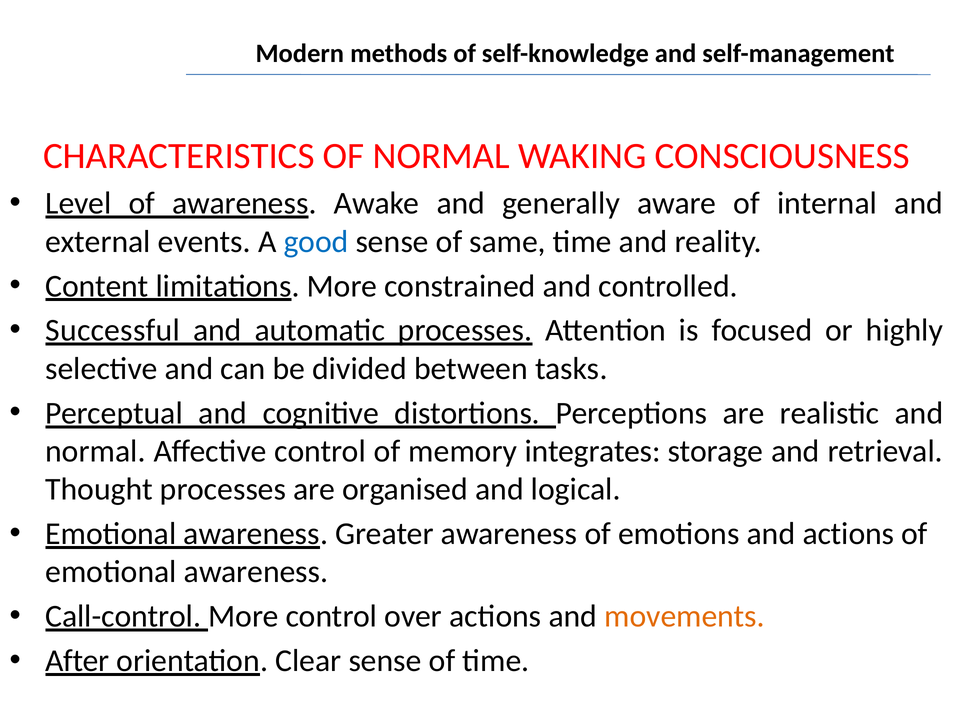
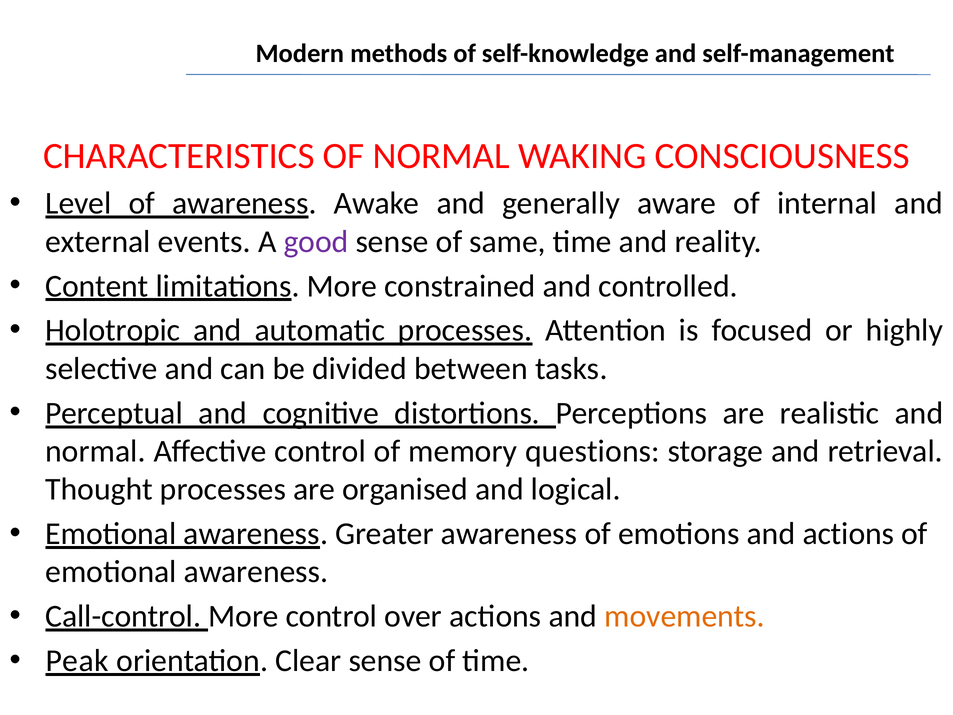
good colour: blue -> purple
Successful: Successful -> Holotropic
integrates: integrates -> questions
After: After -> Peak
